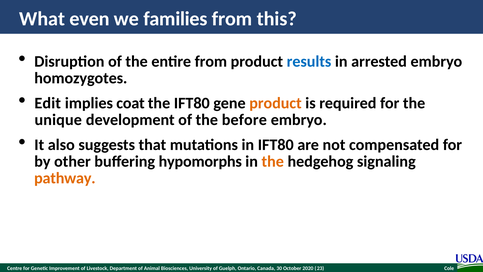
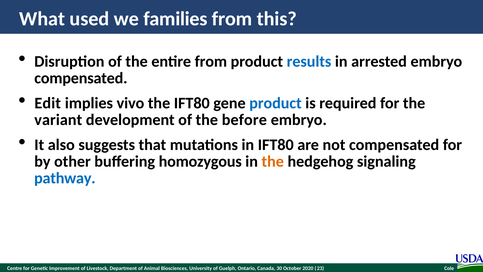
even: even -> used
homozygotes at (81, 78): homozygotes -> compensated
coat: coat -> vivo
product at (275, 103) colour: orange -> blue
unique: unique -> variant
hypomorphs: hypomorphs -> homozygous
pathway colour: orange -> blue
